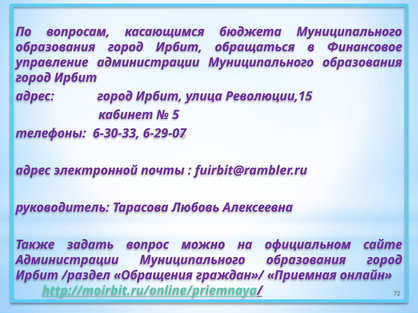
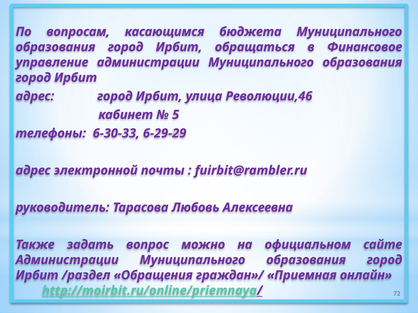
Революции,15: Революции,15 -> Революции,46
6-29-07: 6-29-07 -> 6-29-29
